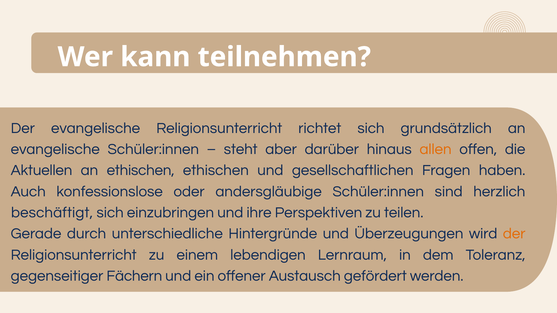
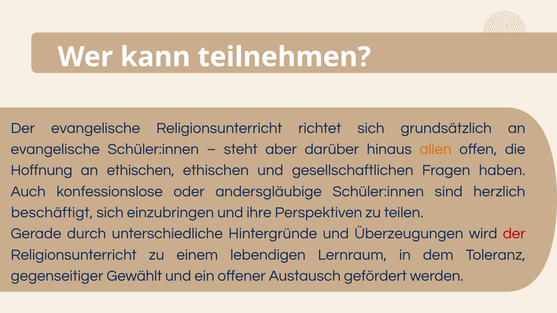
Aktuellen: Aktuellen -> Hoffnung
der at (514, 234) colour: orange -> red
Fächern: Fächern -> Gewählt
